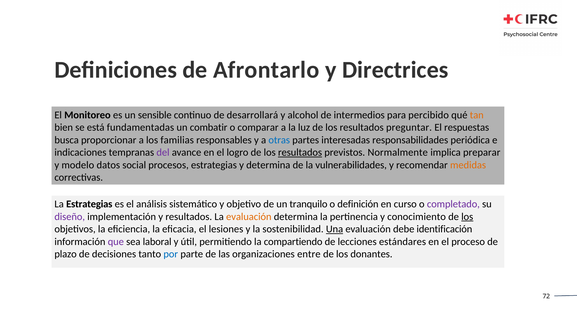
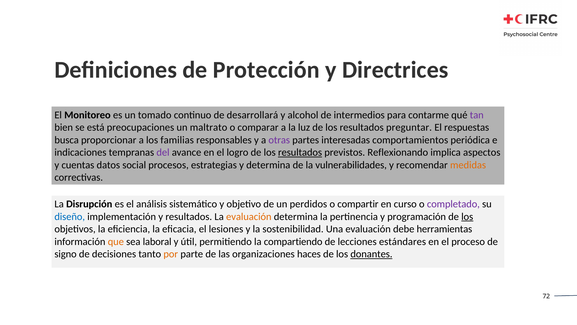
Afrontarlo: Afrontarlo -> Protección
sensible: sensible -> tomado
percibido: percibido -> contarme
tan colour: orange -> purple
fundamentadas: fundamentadas -> preocupaciones
combatir: combatir -> maltrato
otras colour: blue -> purple
responsabilidades: responsabilidades -> comportamientos
Normalmente: Normalmente -> Reflexionando
preparar: preparar -> aspectos
modelo: modelo -> cuentas
La Estrategias: Estrategias -> Disrupción
tranquilo: tranquilo -> perdidos
definición: definición -> compartir
diseño colour: purple -> blue
conocimiento: conocimiento -> programación
Una underline: present -> none
identificación: identificación -> herramientas
que colour: purple -> orange
plazo: plazo -> signo
por colour: blue -> orange
entre: entre -> haces
donantes underline: none -> present
